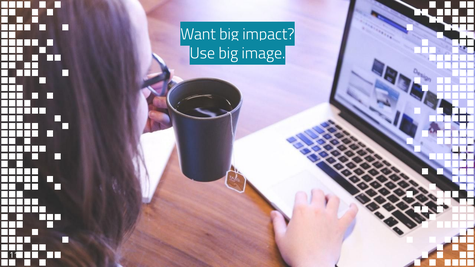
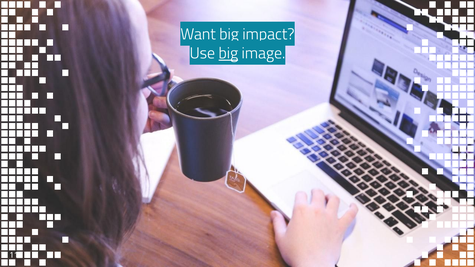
big at (228, 53) underline: none -> present
